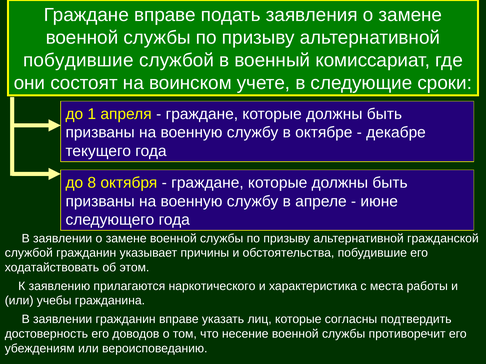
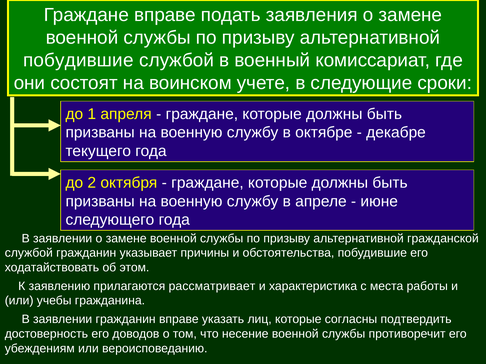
8: 8 -> 2
наркотического: наркотического -> рассматривает
